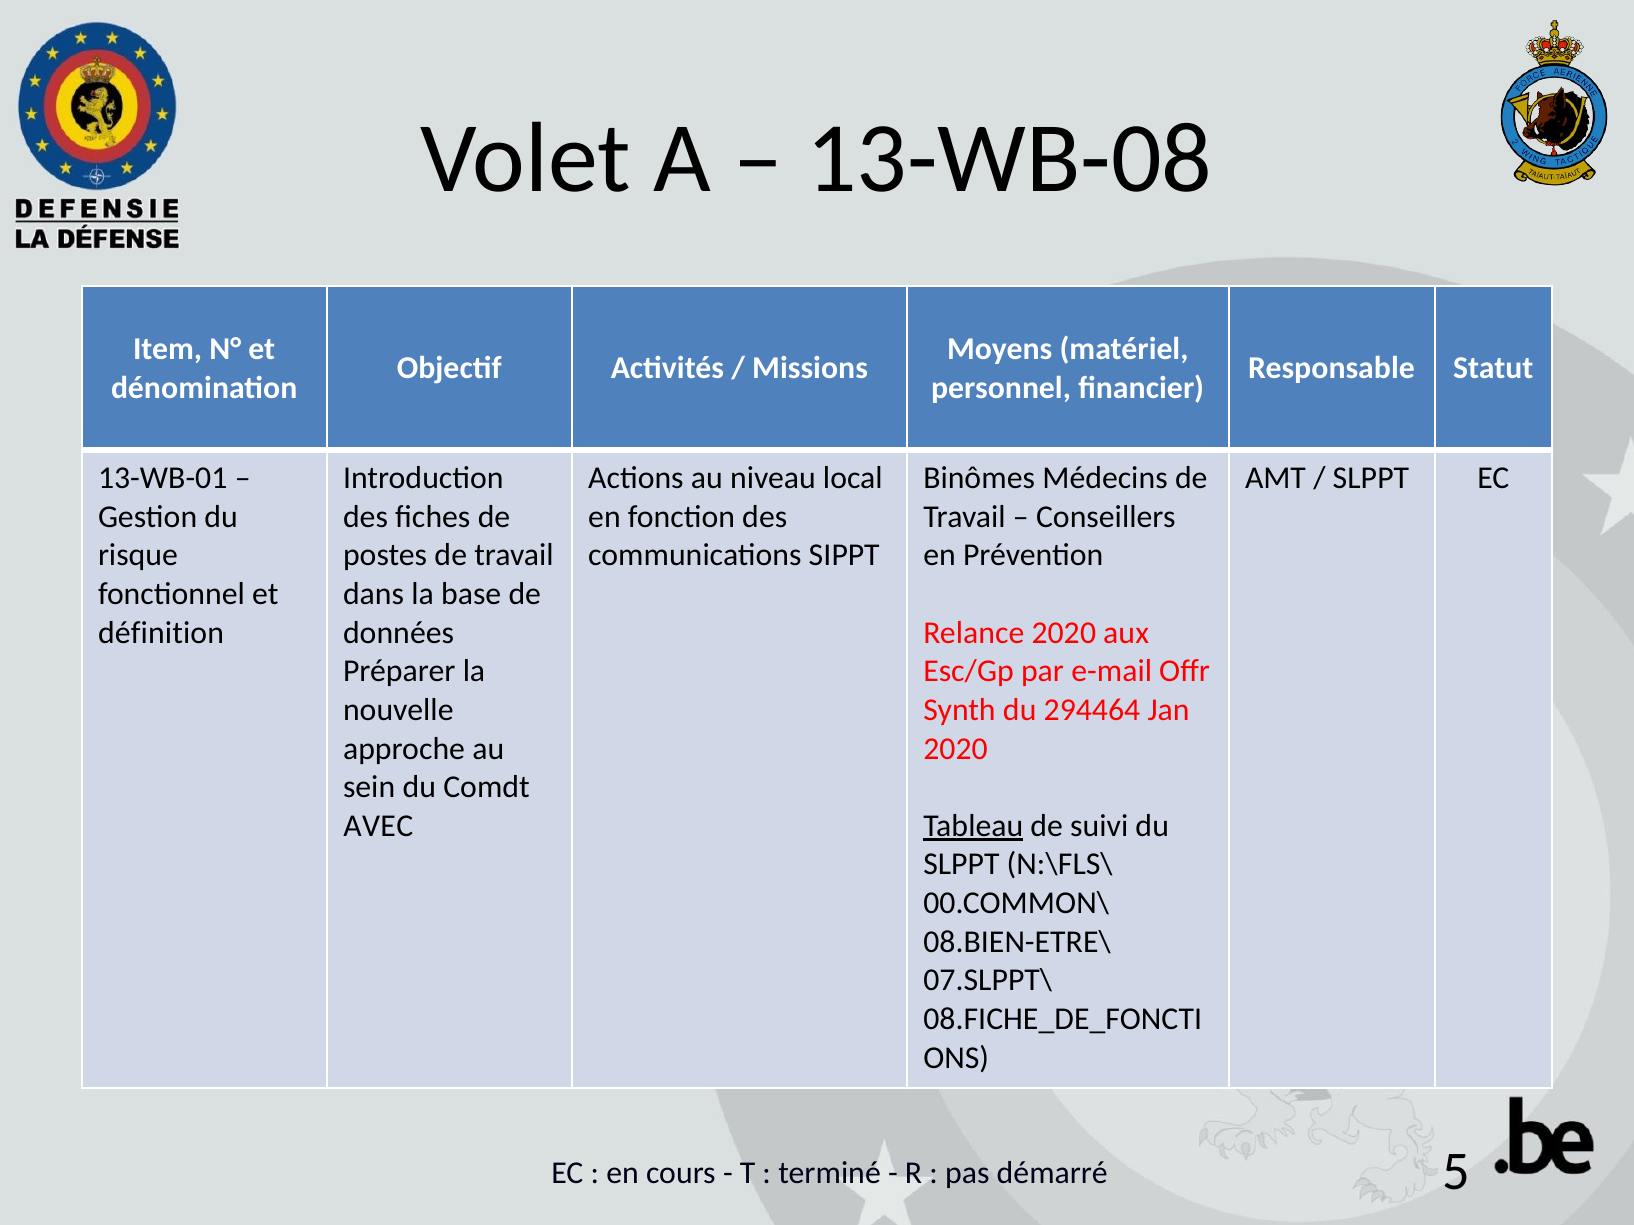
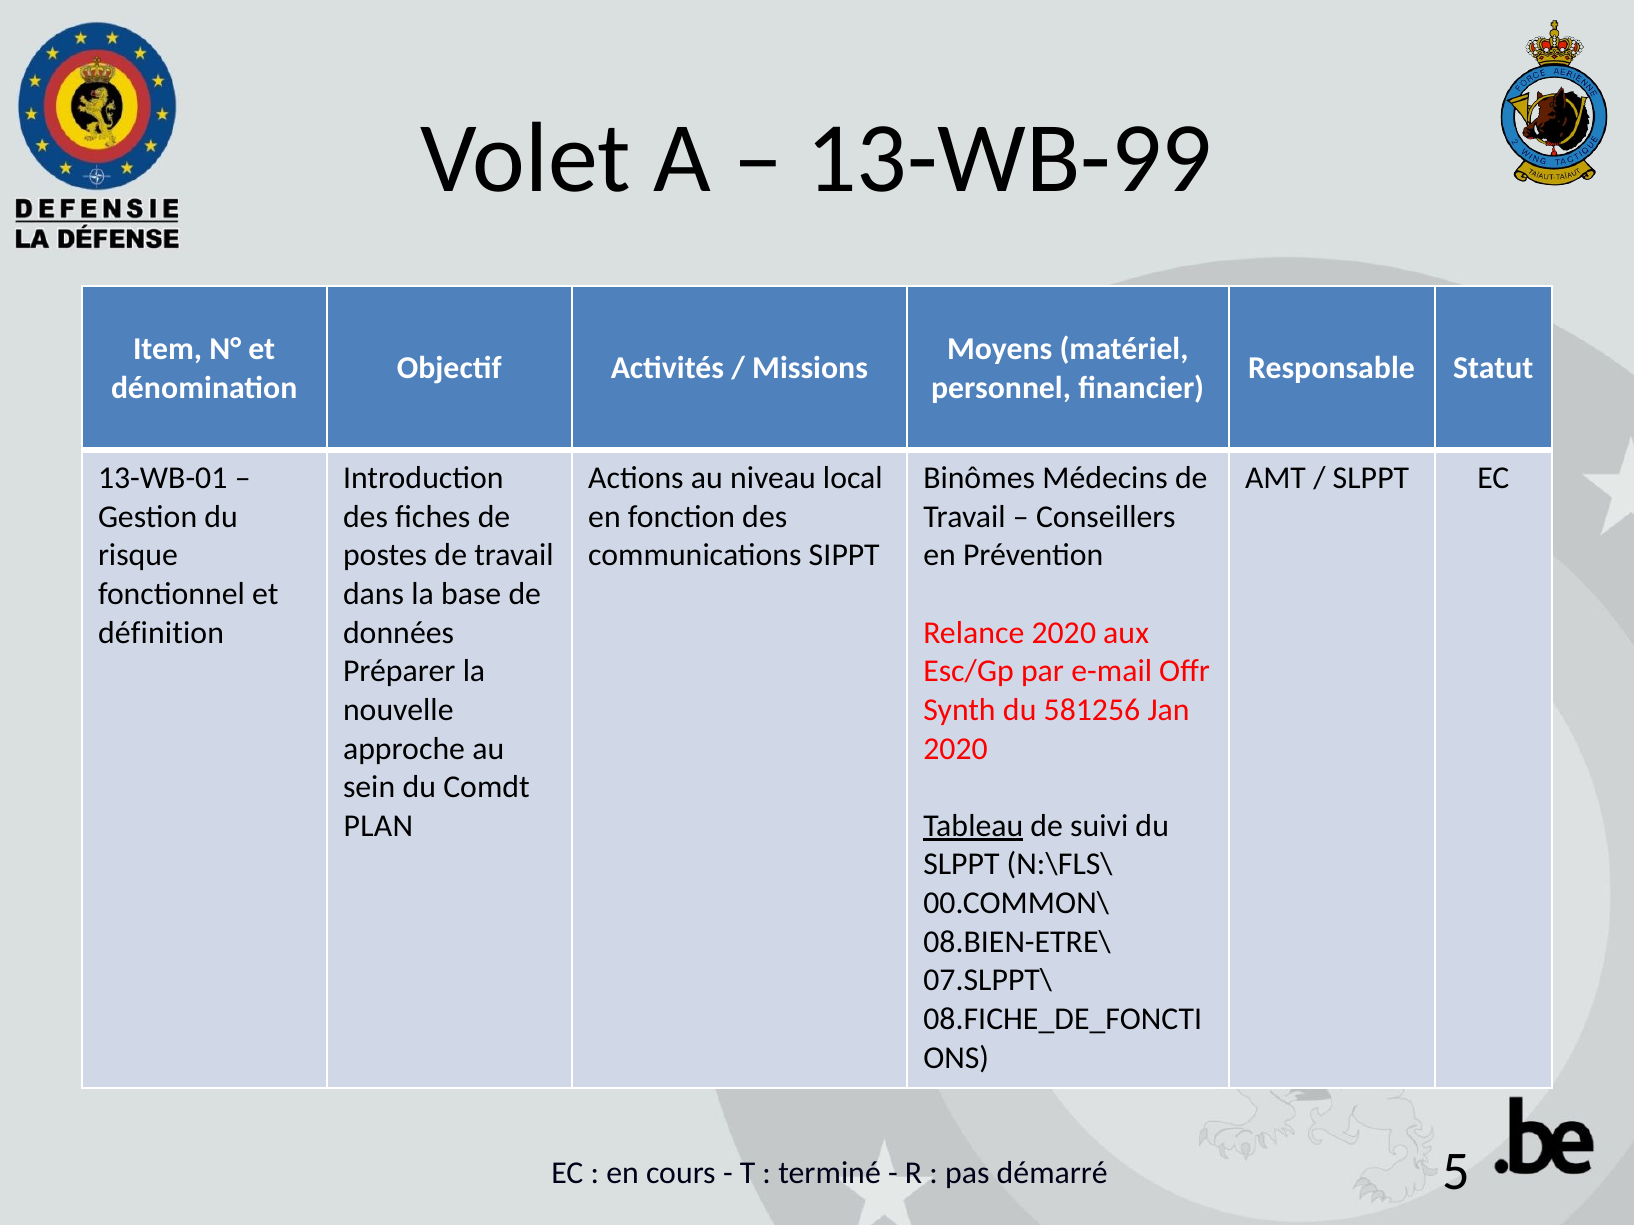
13-WB-08: 13-WB-08 -> 13-WB-99
294464: 294464 -> 581256
AVEC: AVEC -> PLAN
